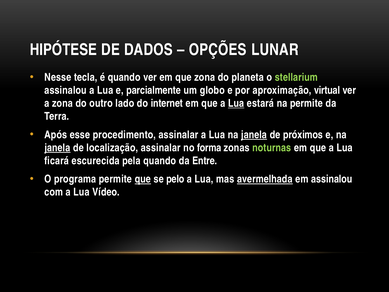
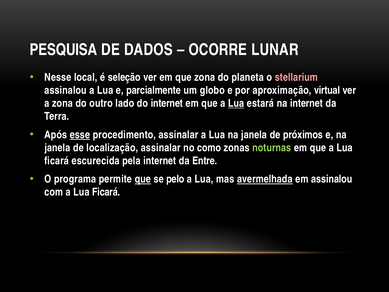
HIPÓTESE: HIPÓTESE -> PESQUISA
OPÇÕES: OPÇÕES -> OCORRE
tecla: tecla -> local
é quando: quando -> seleção
stellarium colour: light green -> pink
na permite: permite -> internet
esse underline: none -> present
janela at (254, 135) underline: present -> none
janela at (57, 148) underline: present -> none
forma: forma -> como
pela quando: quando -> internet
com a Lua Vídeo: Vídeo -> Ficará
